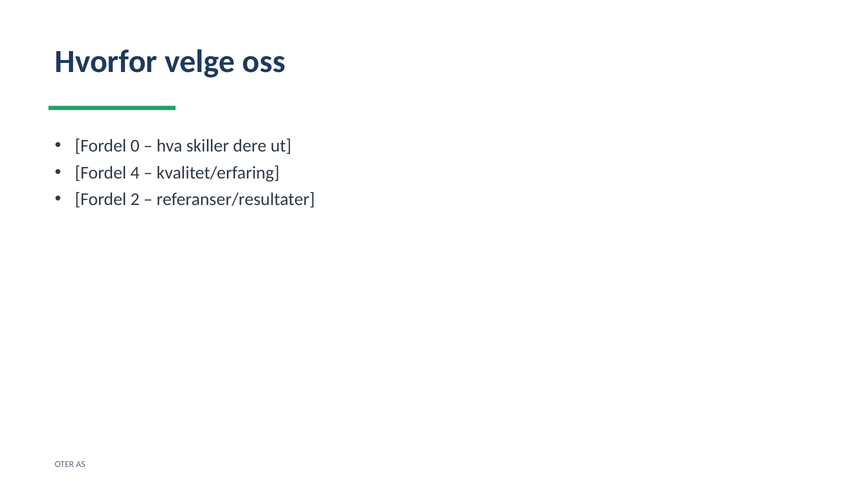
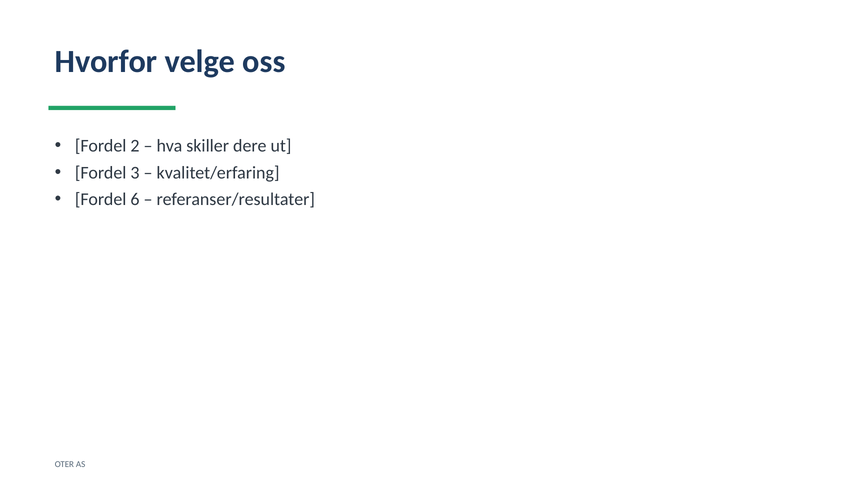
0: 0 -> 2
4: 4 -> 3
2: 2 -> 6
